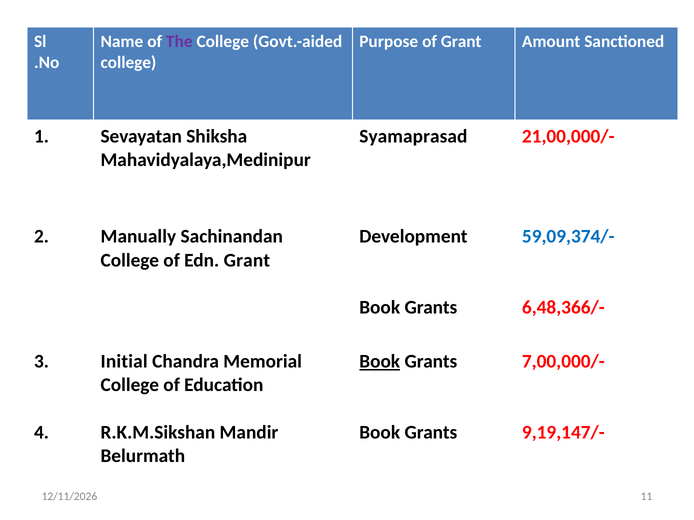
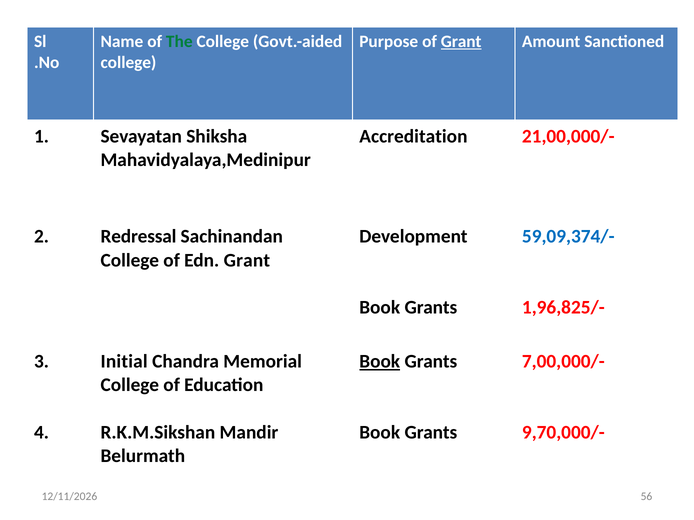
The colour: purple -> green
Grant at (461, 41) underline: none -> present
Syamaprasad: Syamaprasad -> Accreditation
Manually: Manually -> Redressal
6,48,366/-: 6,48,366/- -> 1,96,825/-
9,19,147/-: 9,19,147/- -> 9,70,000/-
11: 11 -> 56
